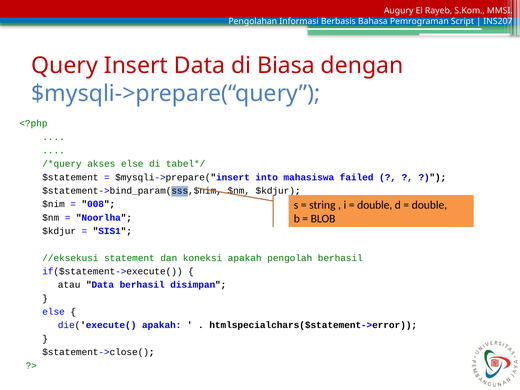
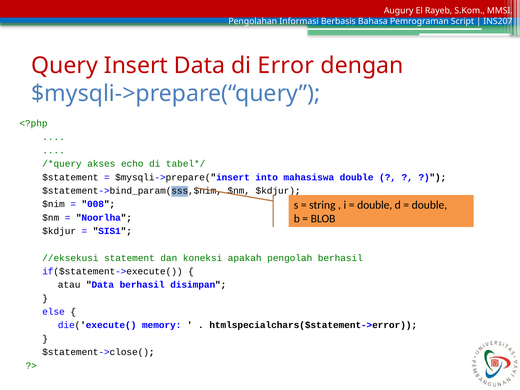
Biasa: Biasa -> Error
akses else: else -> echo
mahasiswa failed: failed -> double
die('execute( apakah: apakah -> memory
